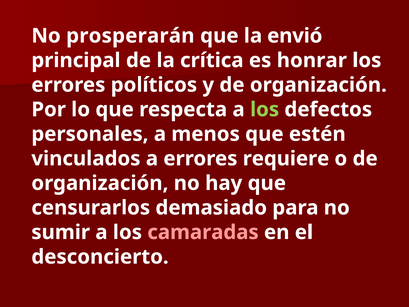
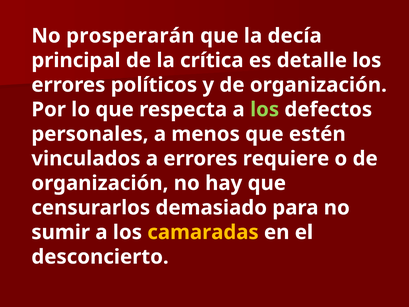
envió: envió -> decía
honrar: honrar -> detalle
camaradas colour: pink -> yellow
